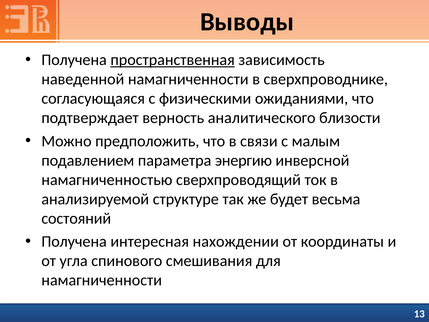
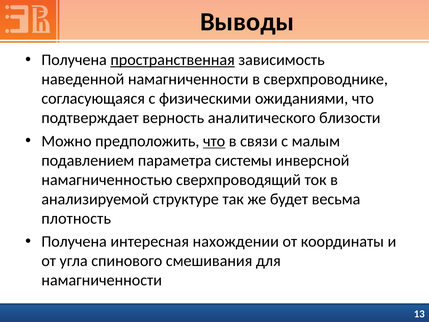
что at (214, 141) underline: none -> present
энергию: энергию -> системы
состояний: состояний -> плотность
